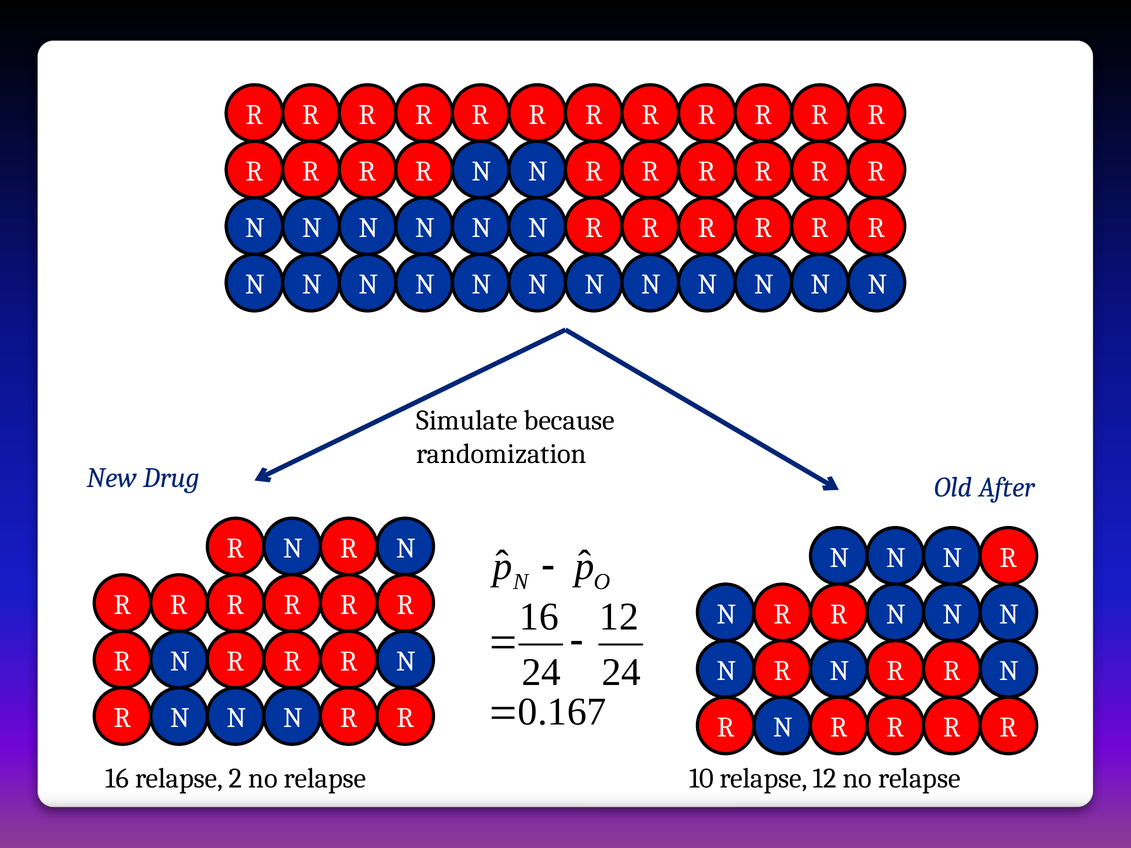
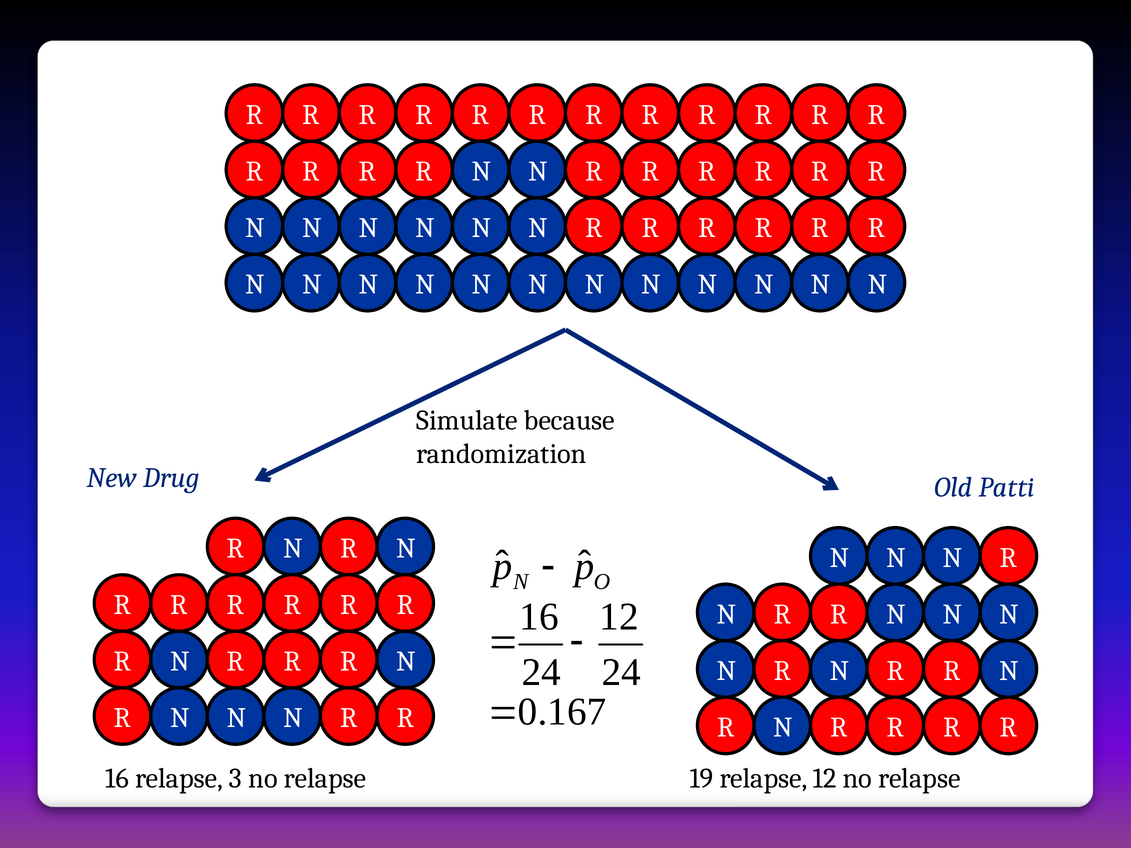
After: After -> Patti
2: 2 -> 3
10: 10 -> 19
